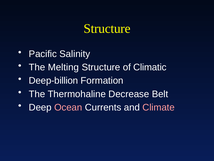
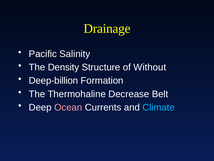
Structure at (107, 29): Structure -> Drainage
Melting: Melting -> Density
Climatic: Climatic -> Without
Climate colour: pink -> light blue
